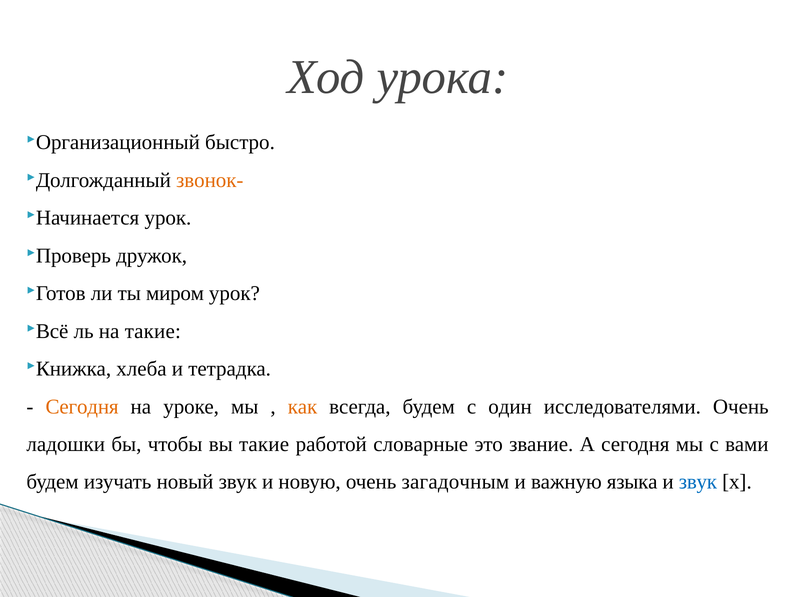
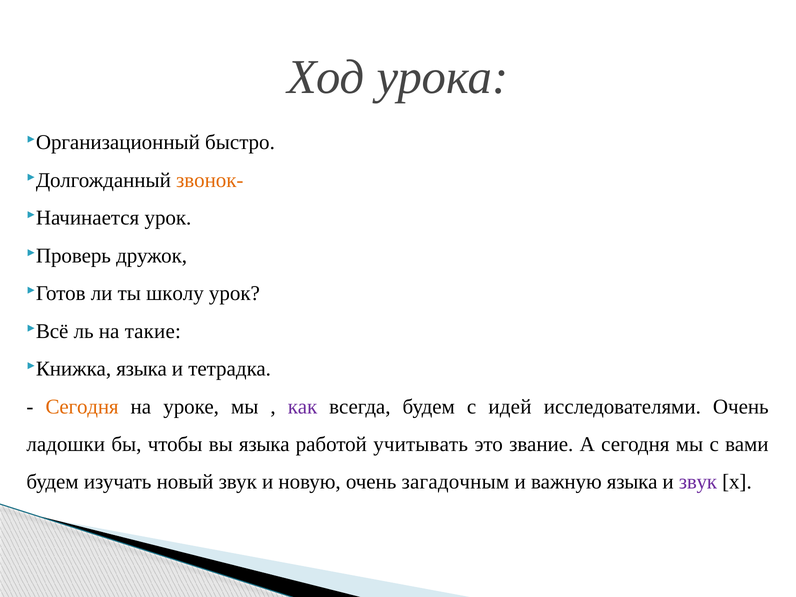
миром: миром -> школу
хлеба at (141, 369): хлеба -> языка
как colour: orange -> purple
один: один -> идей
вы такие: такие -> языка
словарные: словарные -> учитывать
звук at (698, 482) colour: blue -> purple
